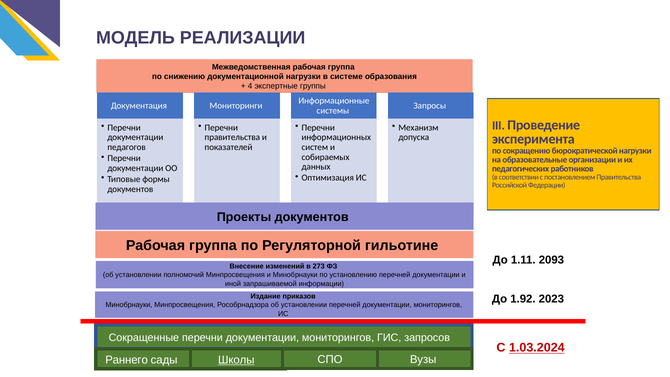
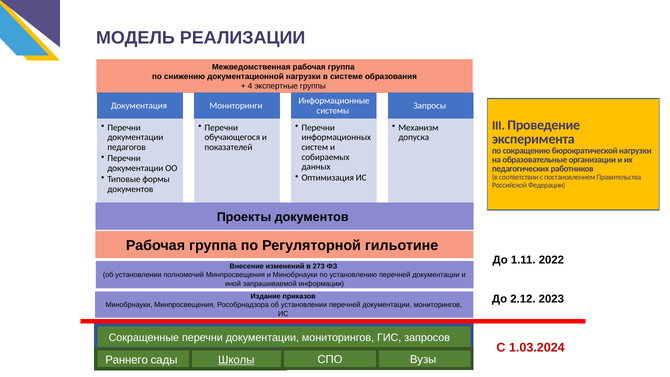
правительства at (232, 137): правительства -> обучающегося
2093: 2093 -> 2022
1.92: 1.92 -> 2.12
1.03.2024 underline: present -> none
